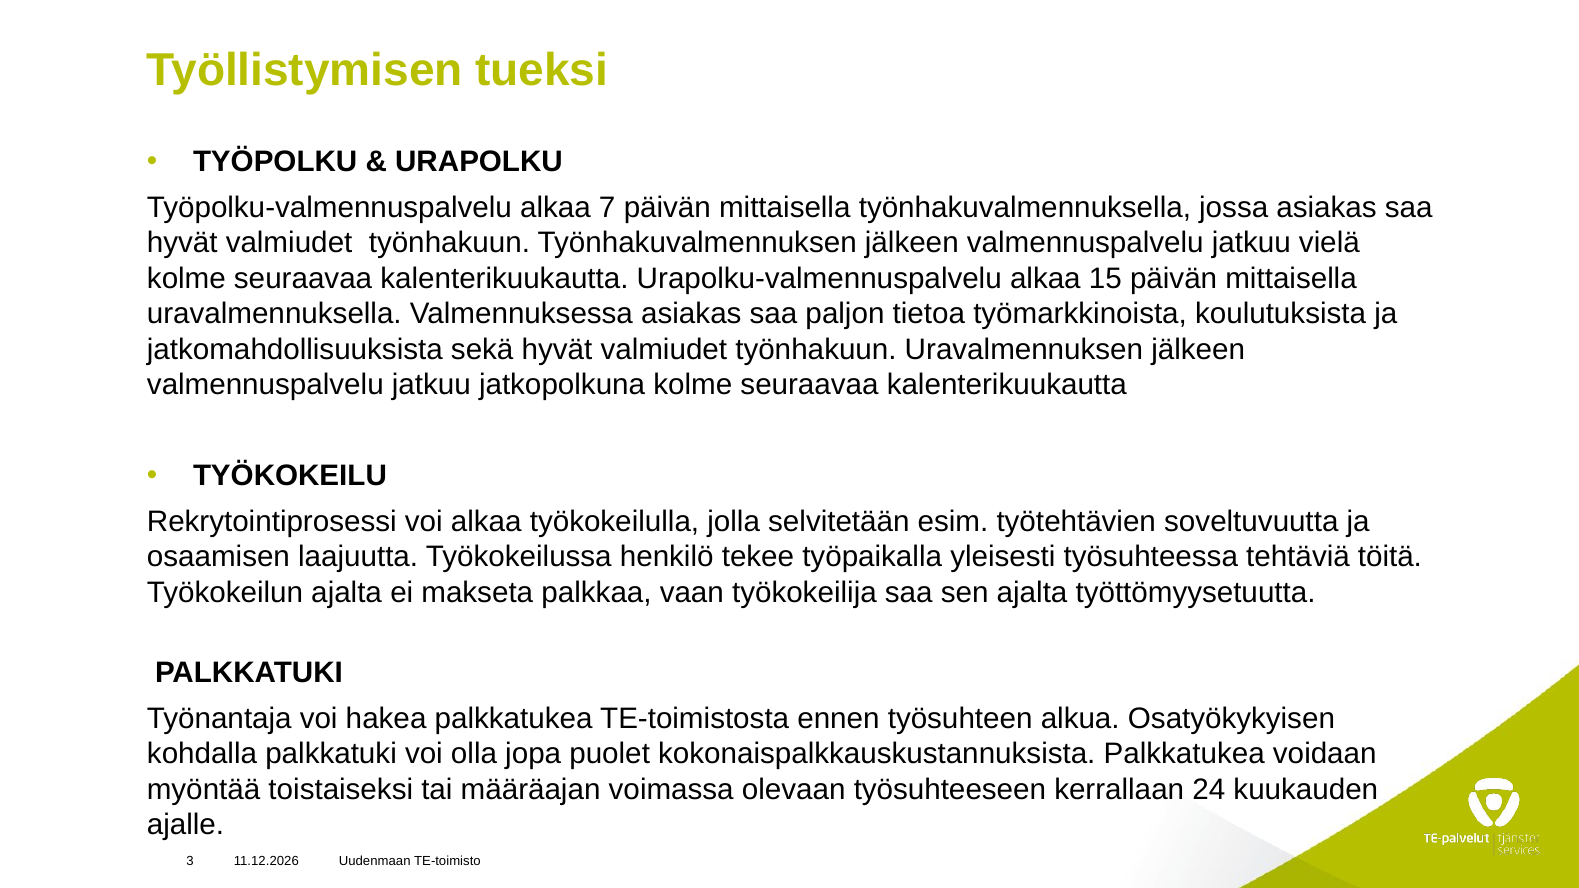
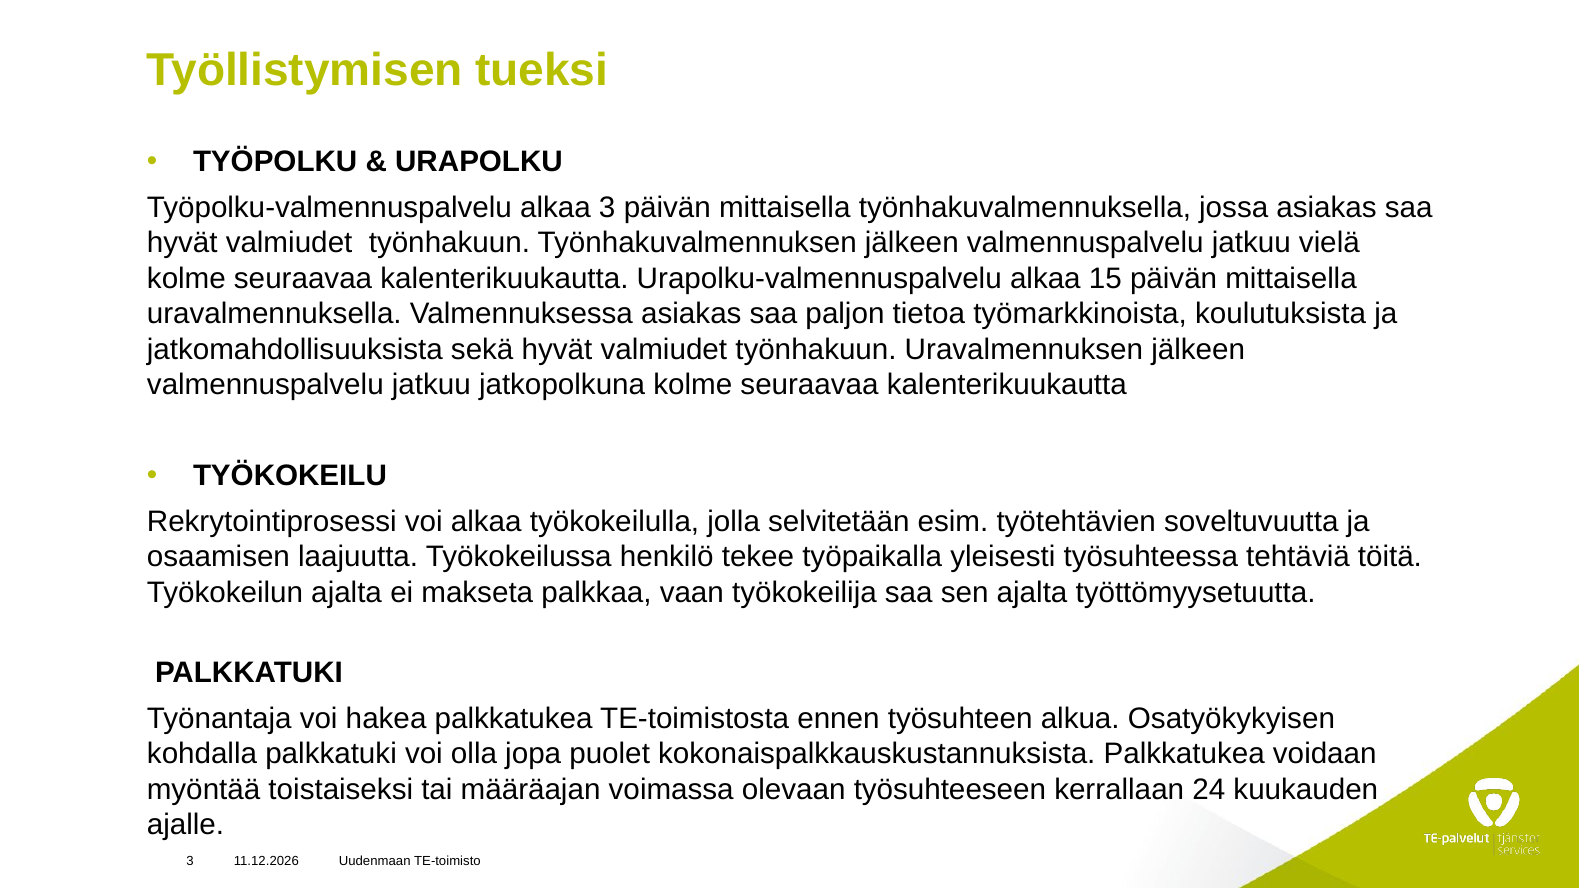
alkaa 7: 7 -> 3
